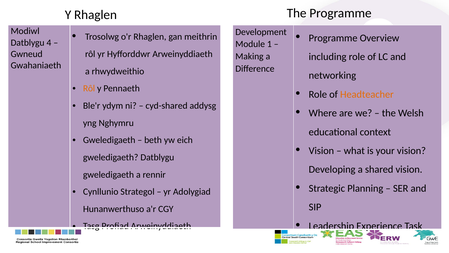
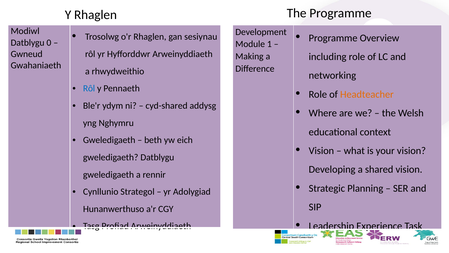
meithrin: meithrin -> sesiynau
4: 4 -> 0
Rôl at (89, 88) colour: orange -> blue
